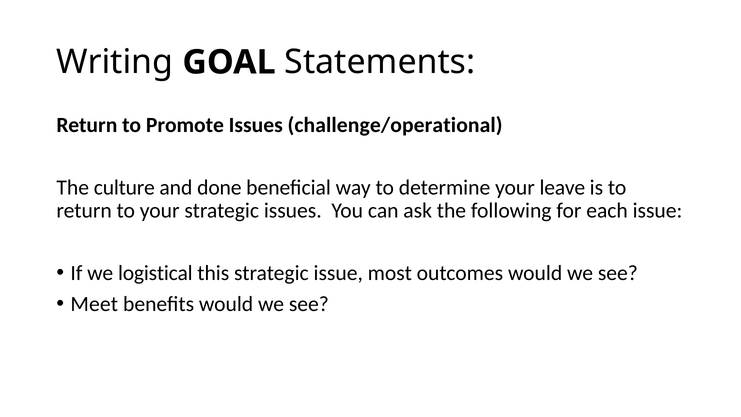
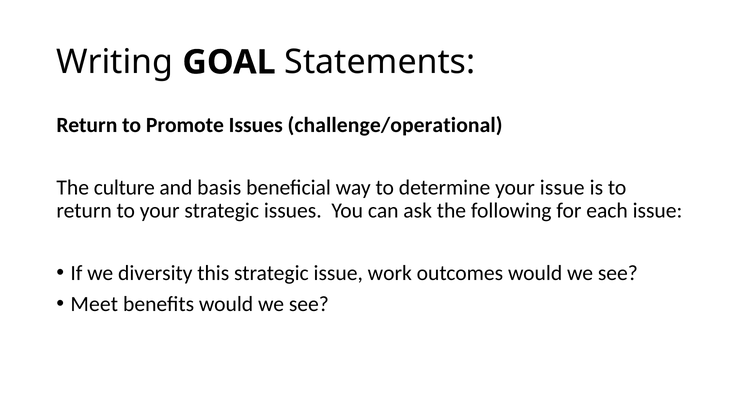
done: done -> basis
your leave: leave -> issue
logistical: logistical -> diversity
most: most -> work
